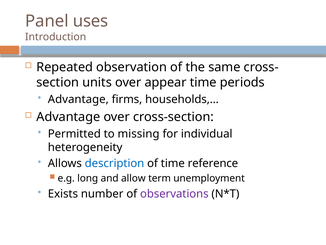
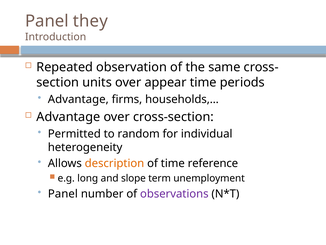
uses: uses -> they
missing: missing -> random
description colour: blue -> orange
allow: allow -> slope
Exists at (63, 193): Exists -> Panel
